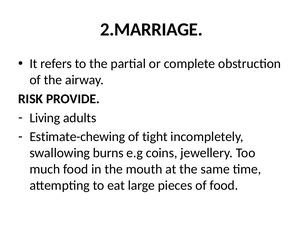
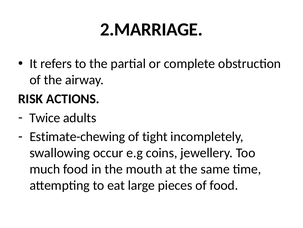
PROVIDE: PROVIDE -> ACTIONS
Living: Living -> Twice
burns: burns -> occur
